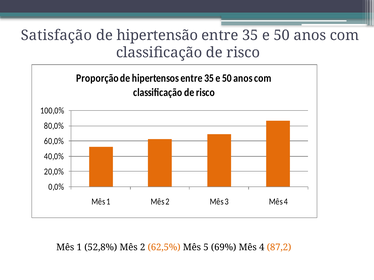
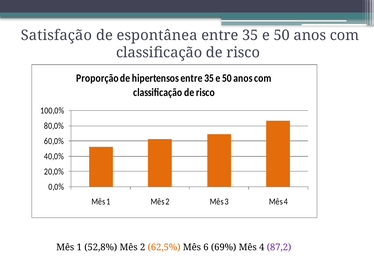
hipertensão: hipertensão -> espontânea
5: 5 -> 6
87,2 colour: orange -> purple
